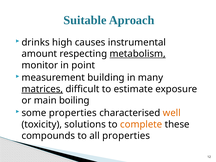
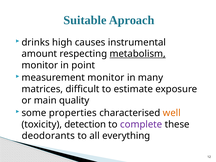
measurement building: building -> monitor
matrices underline: present -> none
boiling: boiling -> quality
solutions: solutions -> detection
complete colour: orange -> purple
compounds: compounds -> deodorants
all properties: properties -> everything
